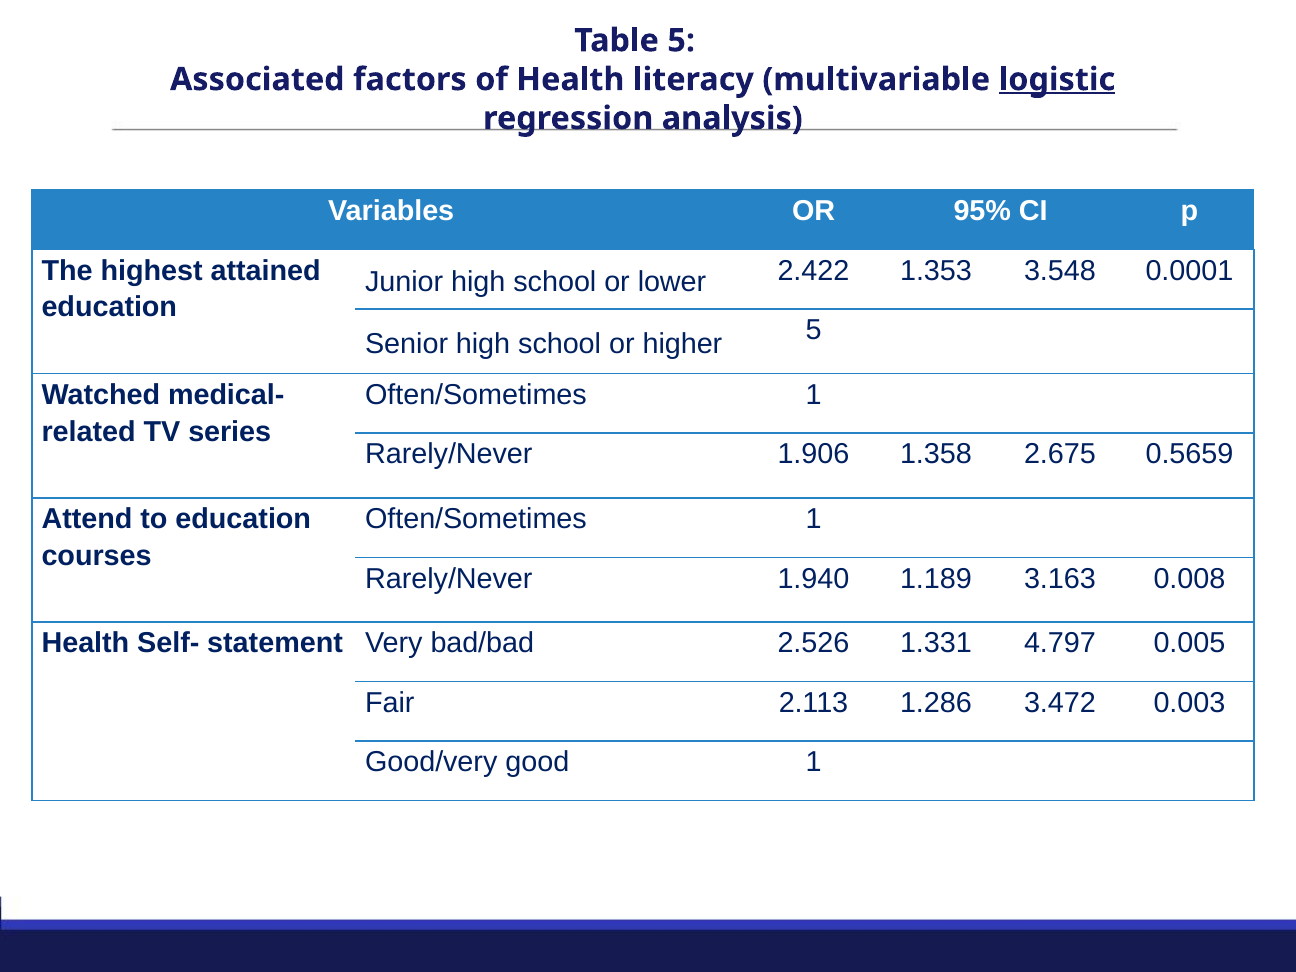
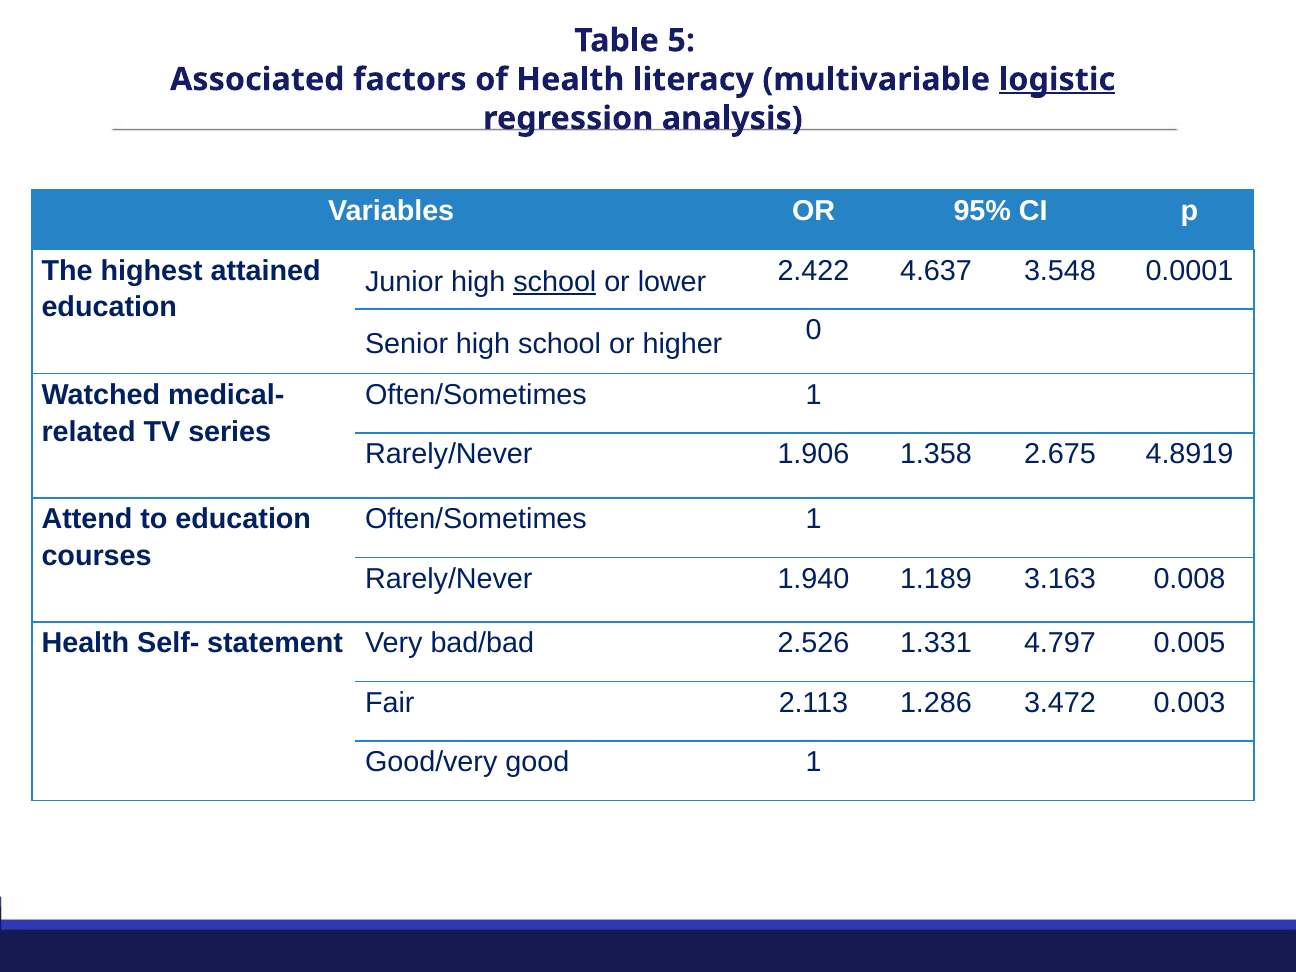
school at (555, 282) underline: none -> present
1.353: 1.353 -> 4.637
higher 5: 5 -> 0
0.5659: 0.5659 -> 4.8919
